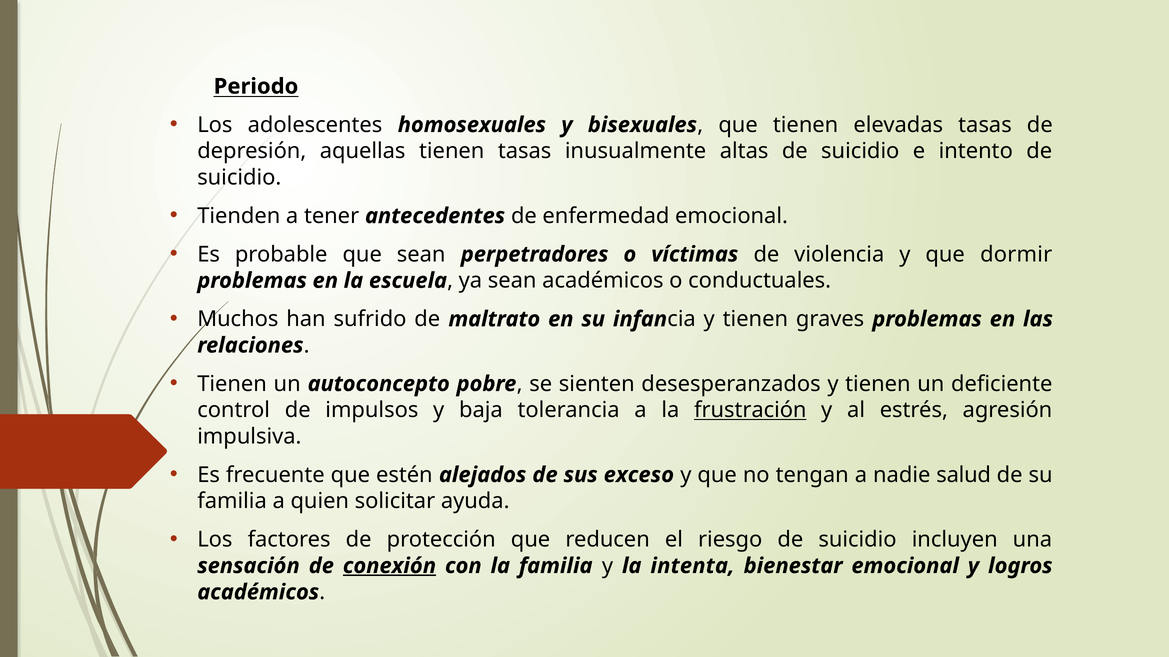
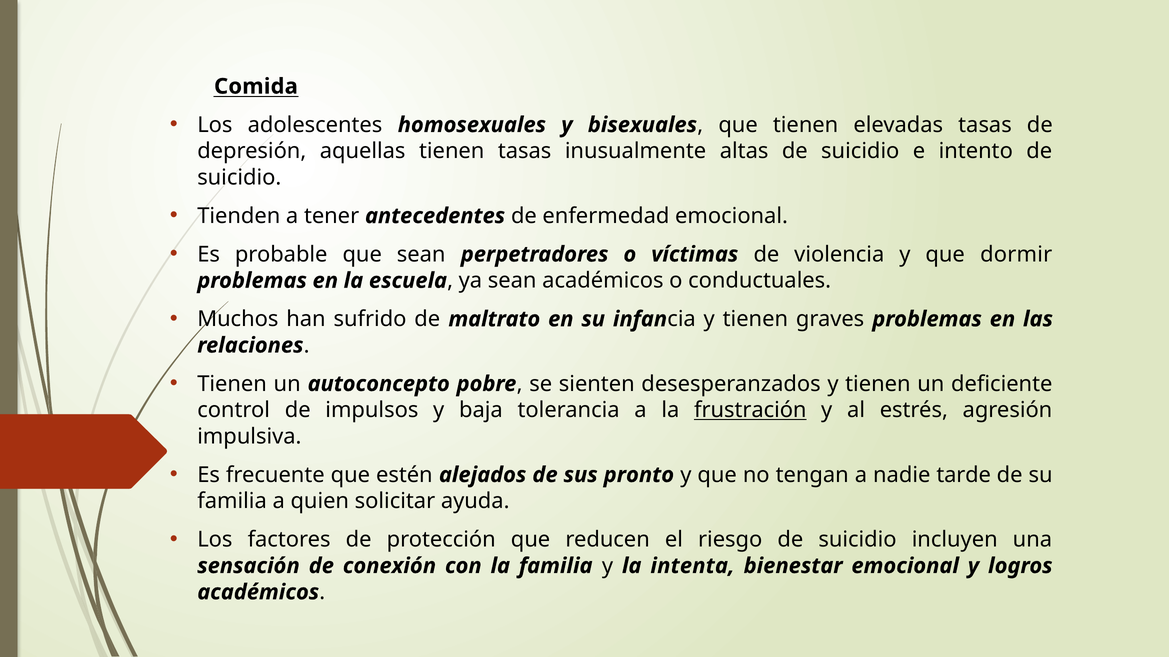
Periodo: Periodo -> Comida
exceso: exceso -> pronto
salud: salud -> tarde
conexión underline: present -> none
